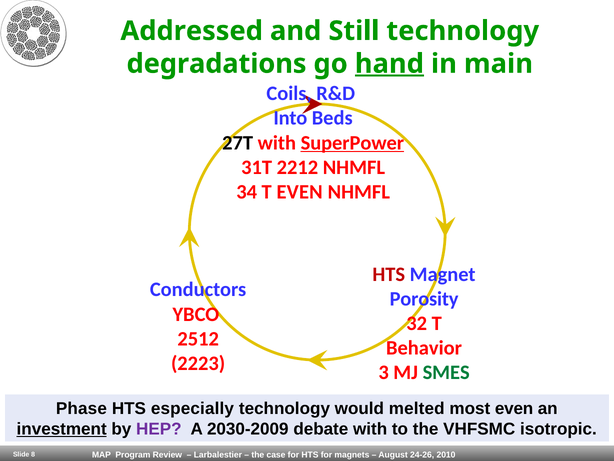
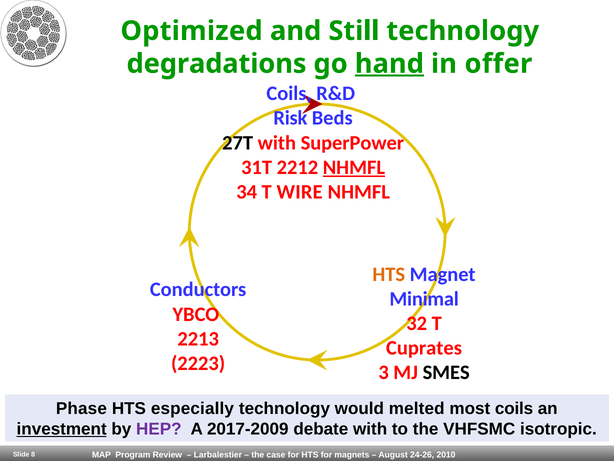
Addressed: Addressed -> Optimized
main: main -> offer
Into: Into -> Risk
SuperPower underline: present -> none
NHMFL at (354, 167) underline: none -> present
T EVEN: EVEN -> WIRE
HTS at (389, 274) colour: red -> orange
Porosity: Porosity -> Minimal
2512: 2512 -> 2213
Behavior: Behavior -> Cuprates
SMES colour: green -> black
most even: even -> coils
2030-2009: 2030-2009 -> 2017-2009
